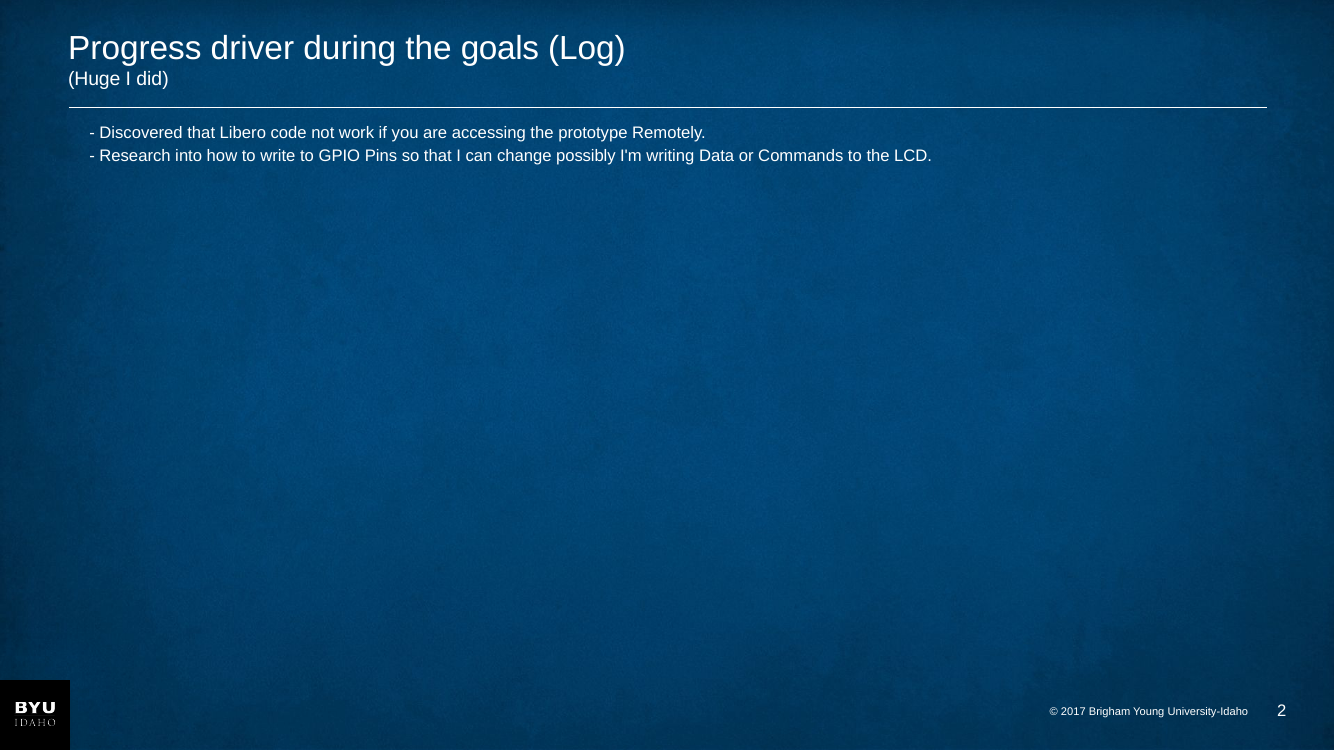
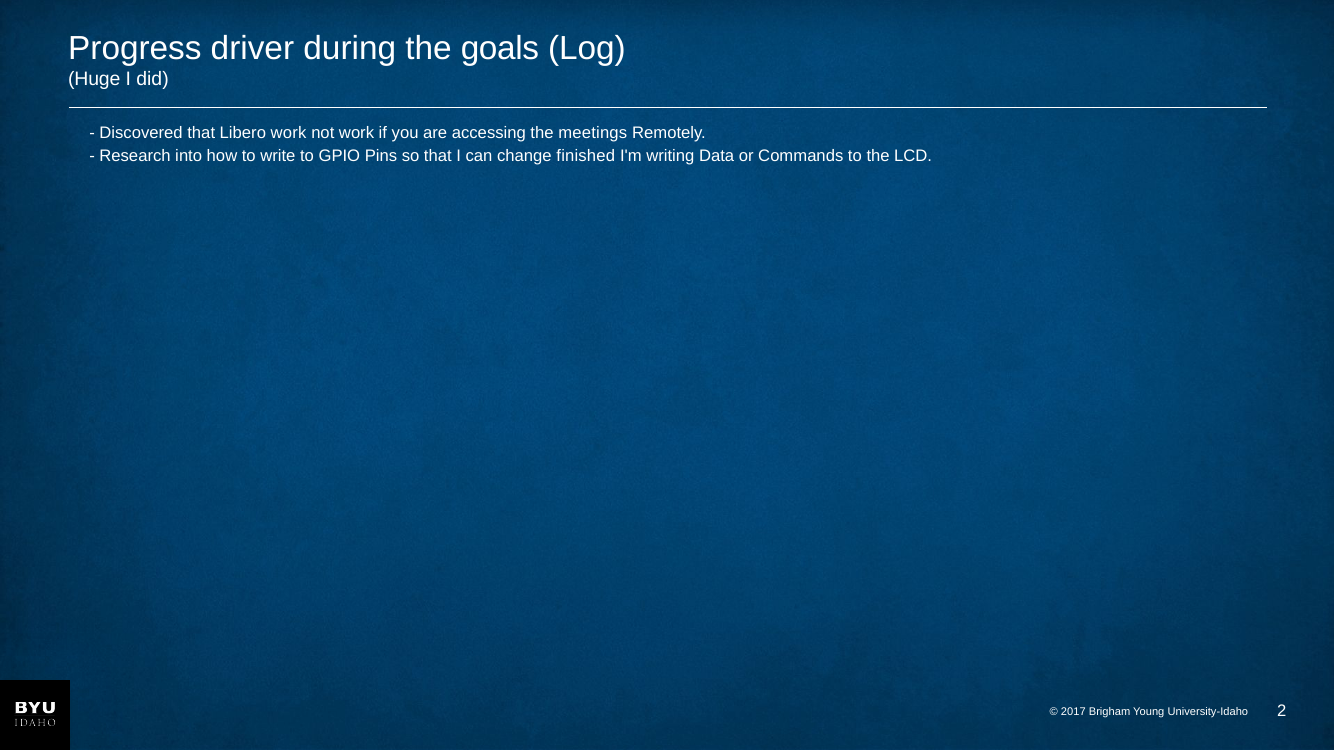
Libero code: code -> work
prototype: prototype -> meetings
possibly: possibly -> finished
